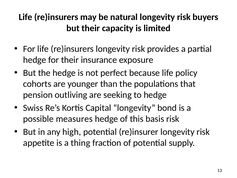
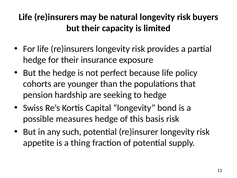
outliving: outliving -> hardship
high: high -> such
